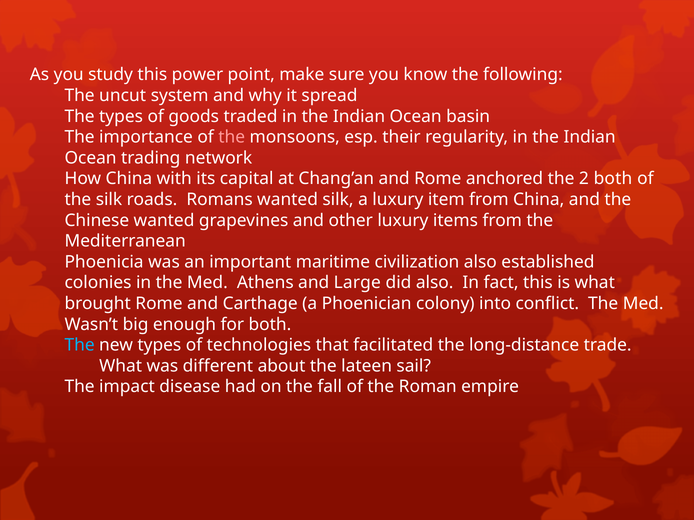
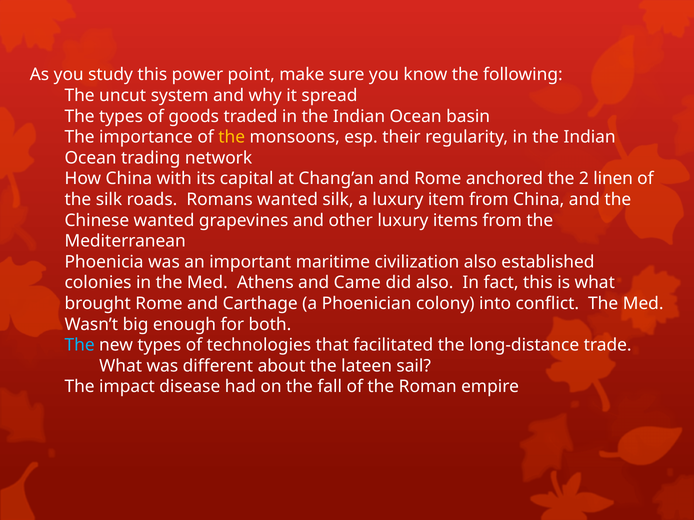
the at (232, 137) colour: pink -> yellow
2 both: both -> linen
Large: Large -> Came
